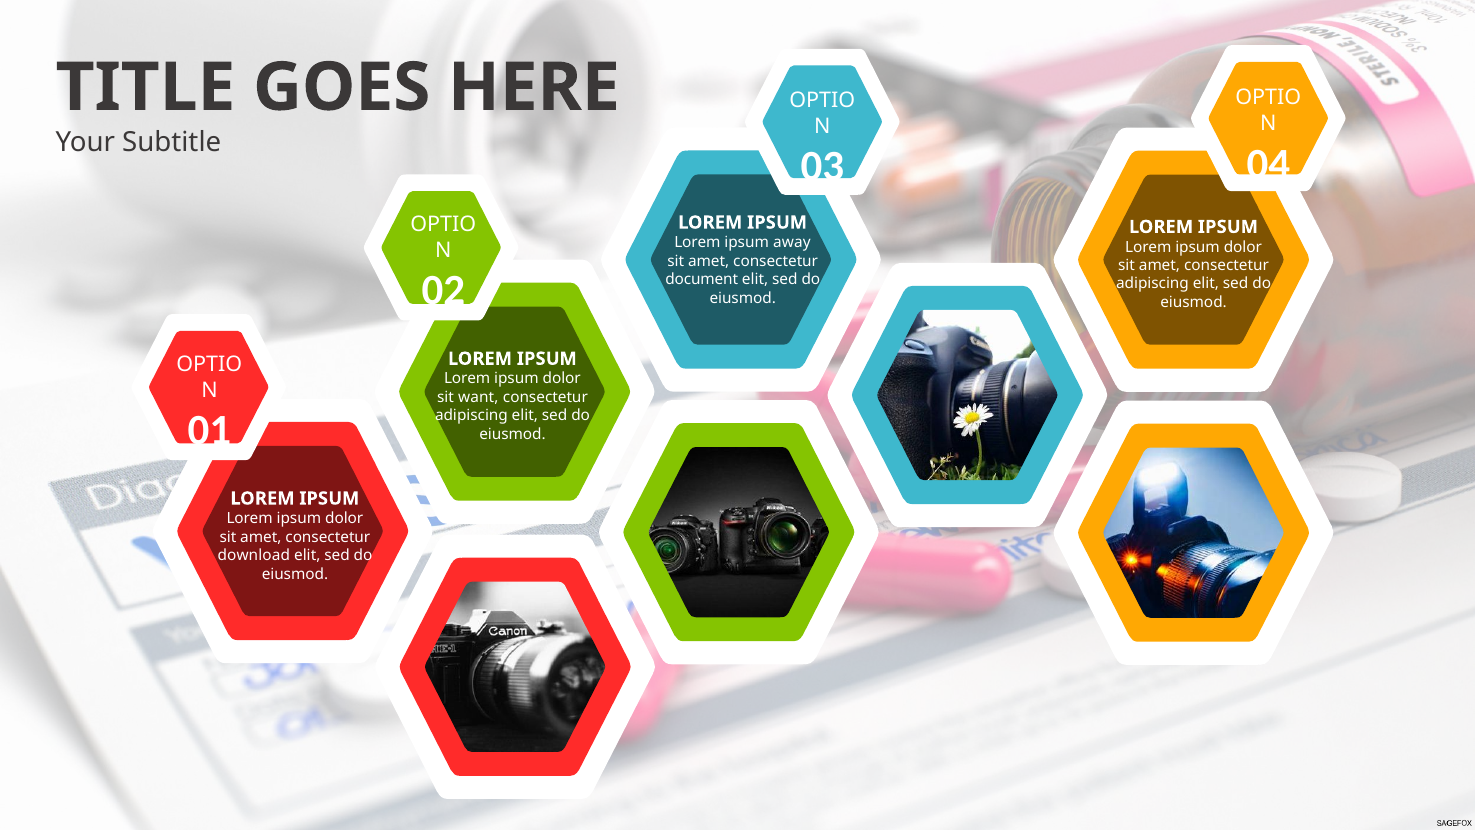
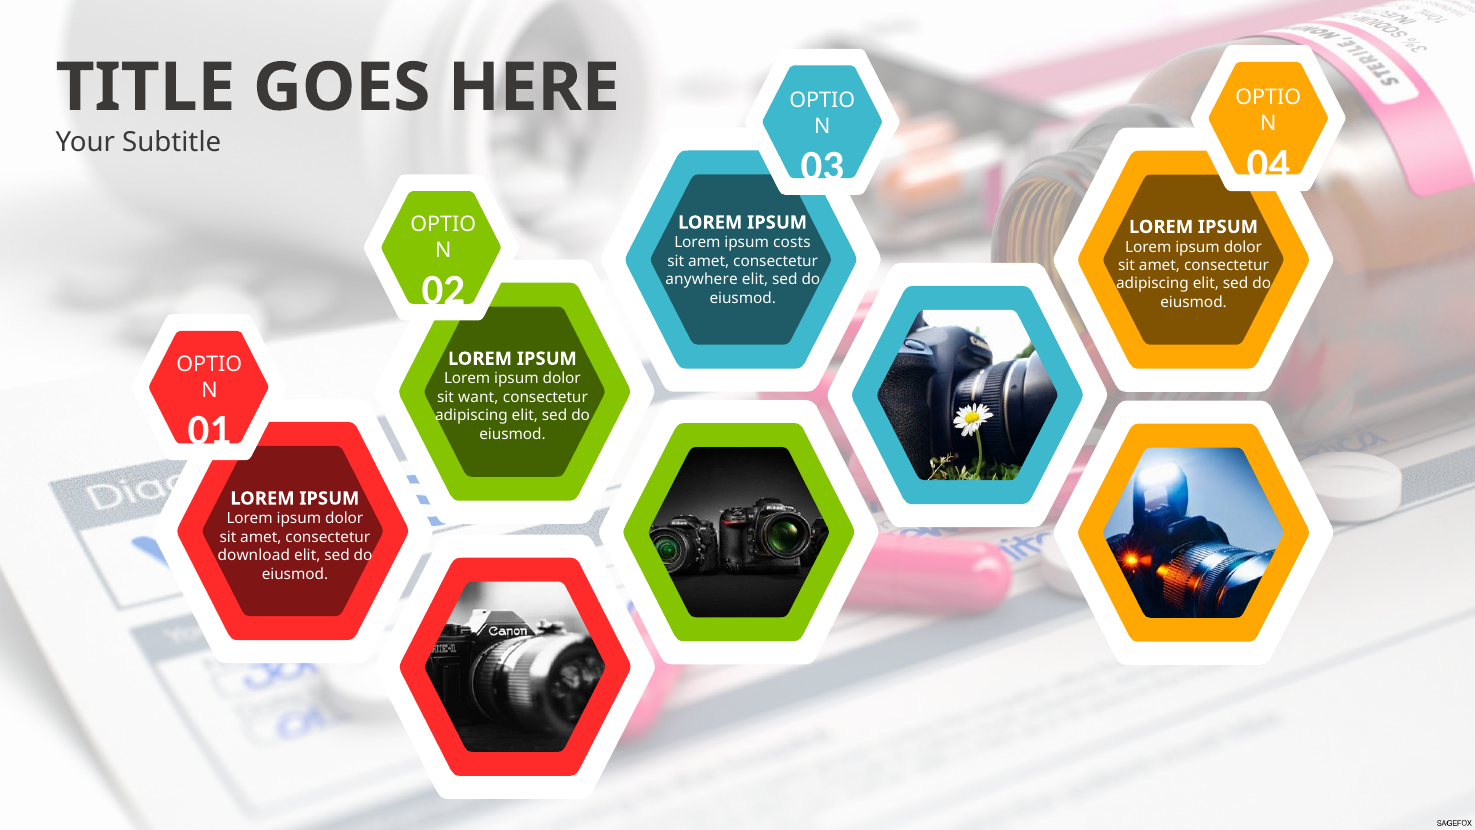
away: away -> costs
document: document -> anywhere
